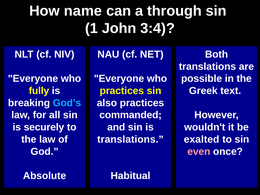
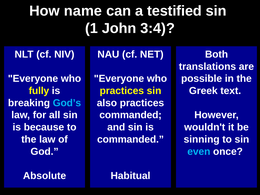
through: through -> testified
securely: securely -> because
translations at (130, 139): translations -> commanded
exalted: exalted -> sinning
even colour: pink -> light blue
